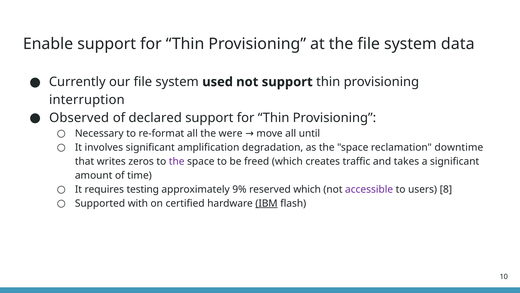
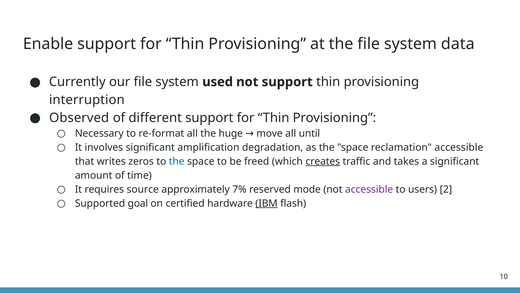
declared: declared -> different
were: were -> huge
reclamation downtime: downtime -> accessible
the at (177, 161) colour: purple -> blue
creates underline: none -> present
testing: testing -> source
9%: 9% -> 7%
reserved which: which -> mode
8: 8 -> 2
with: with -> goal
